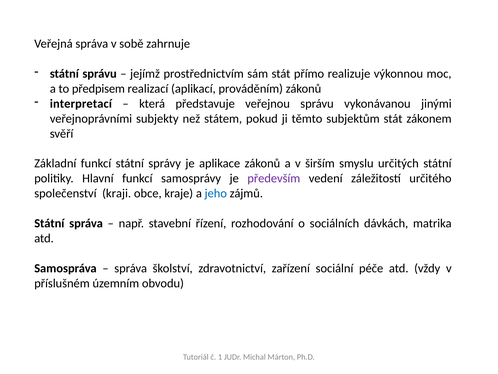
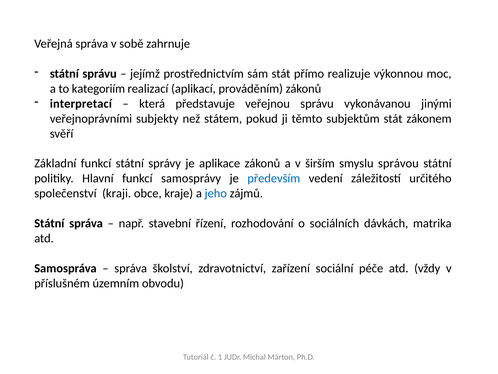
předpisem: předpisem -> kategoriím
určitých: určitých -> správou
především colour: purple -> blue
